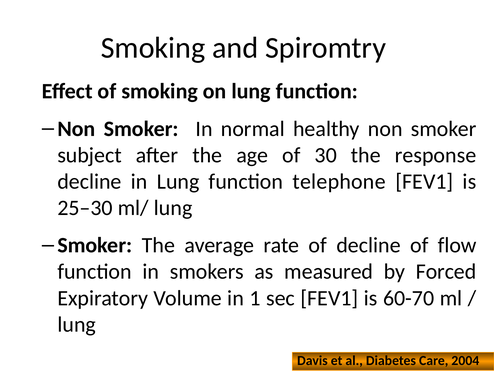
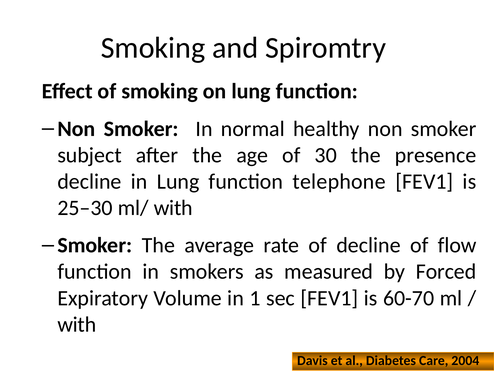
response: response -> presence
ml/ lung: lung -> with
lung at (77, 324): lung -> with
